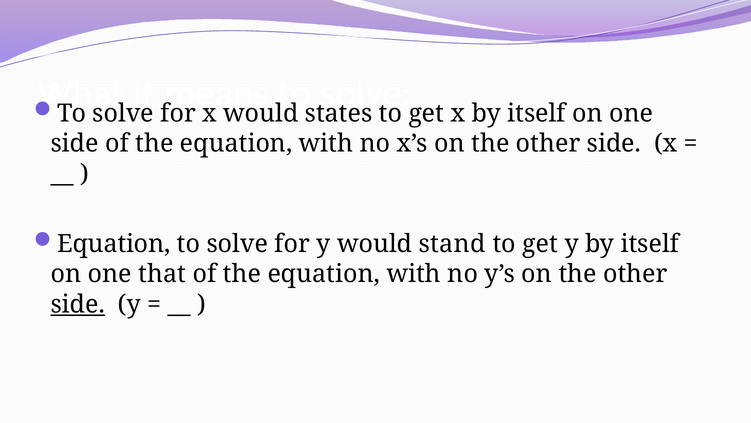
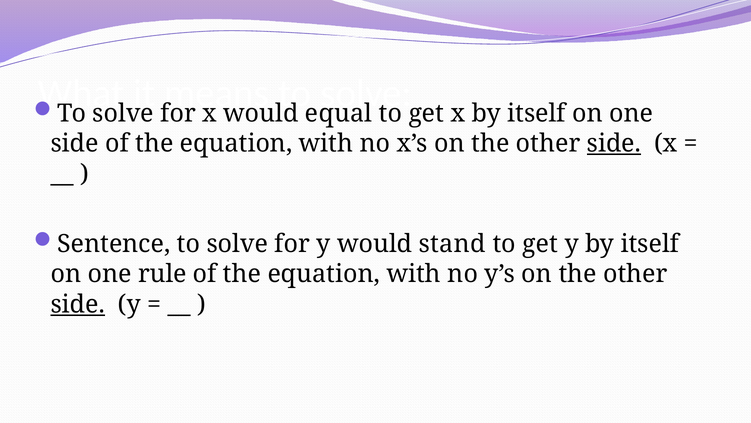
states: states -> equal
side at (614, 144) underline: none -> present
Equation at (114, 244): Equation -> Sentence
that: that -> rule
